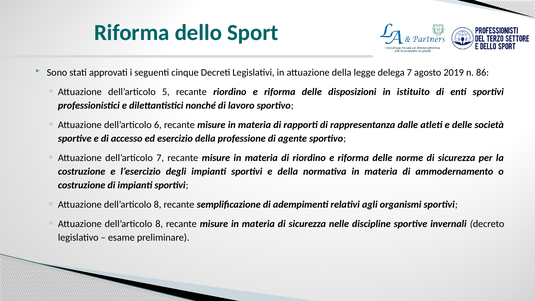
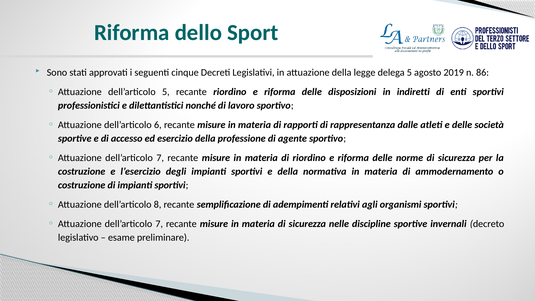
delega 7: 7 -> 5
istituito: istituito -> indiretti
8 at (159, 224): 8 -> 7
